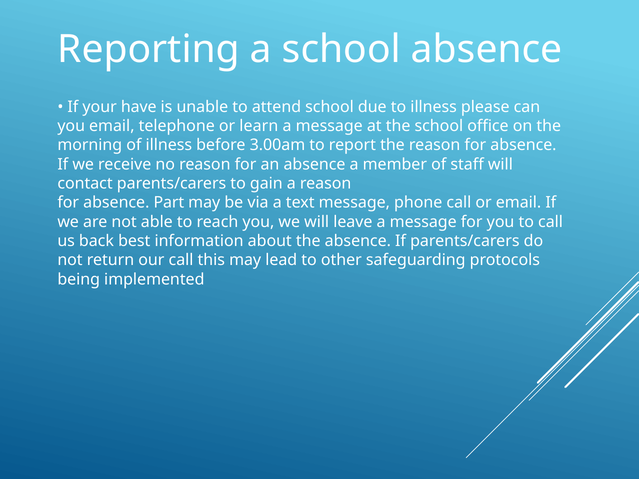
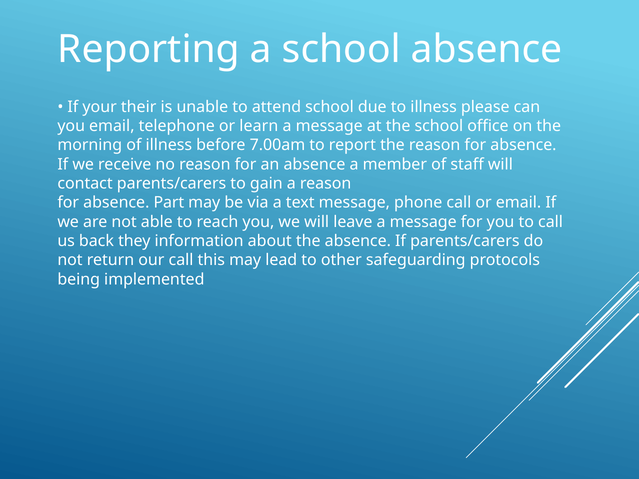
have: have -> their
3.00am: 3.00am -> 7.00am
best: best -> they
